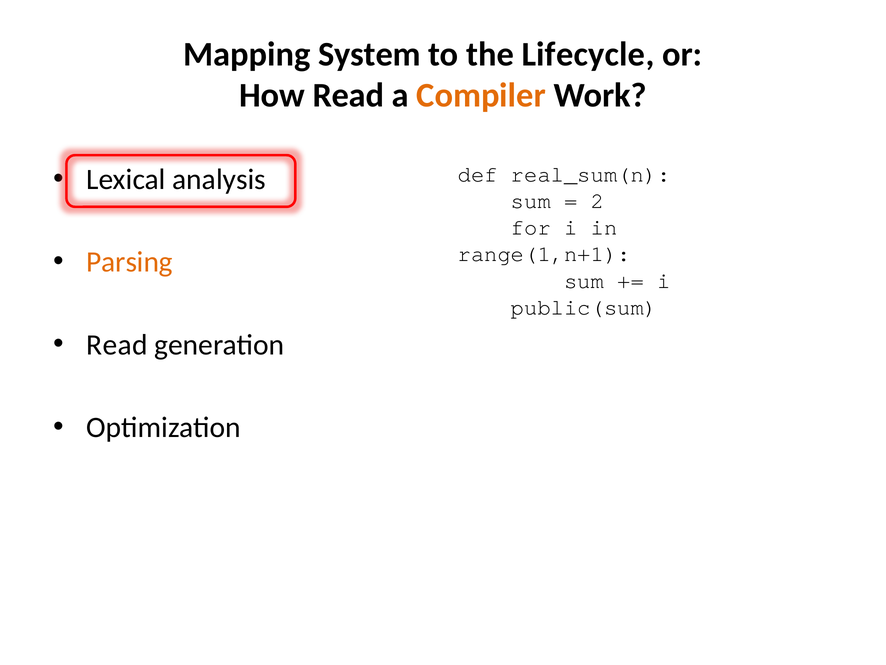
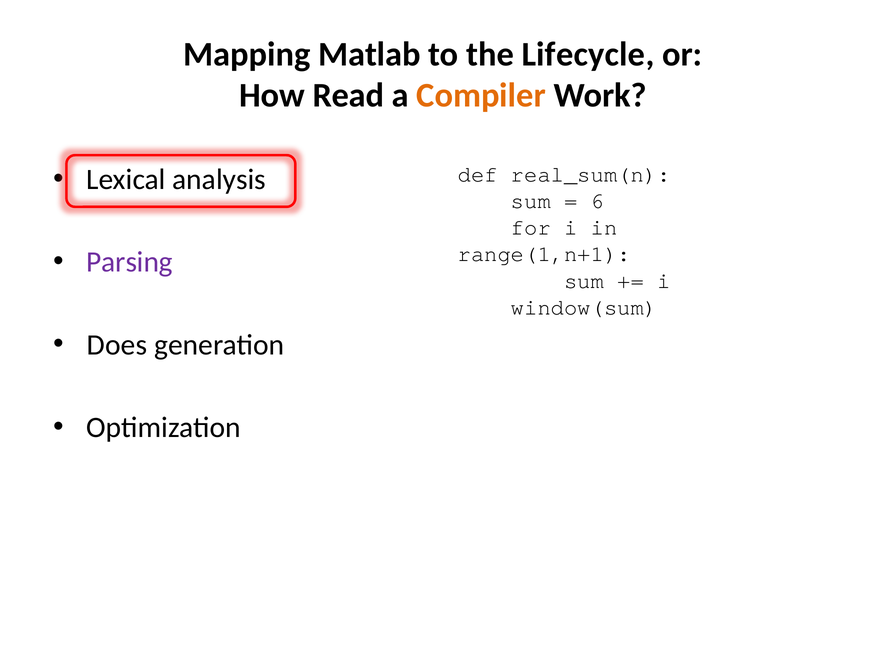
System: System -> Matlab
2: 2 -> 6
Parsing colour: orange -> purple
public(sum: public(sum -> window(sum
Read at (117, 345): Read -> Does
